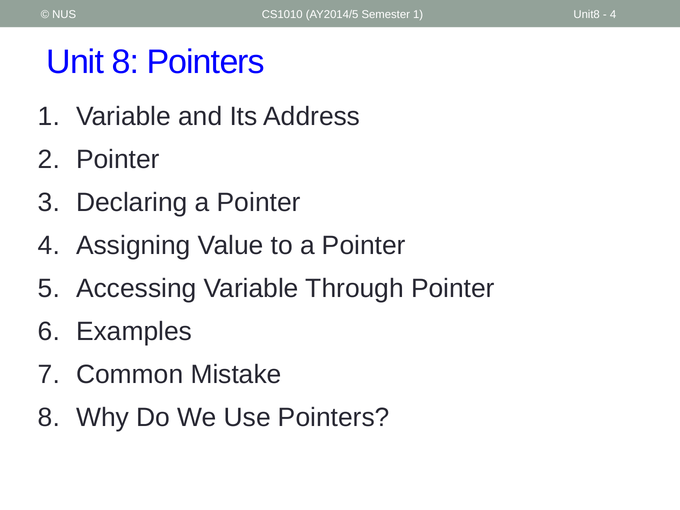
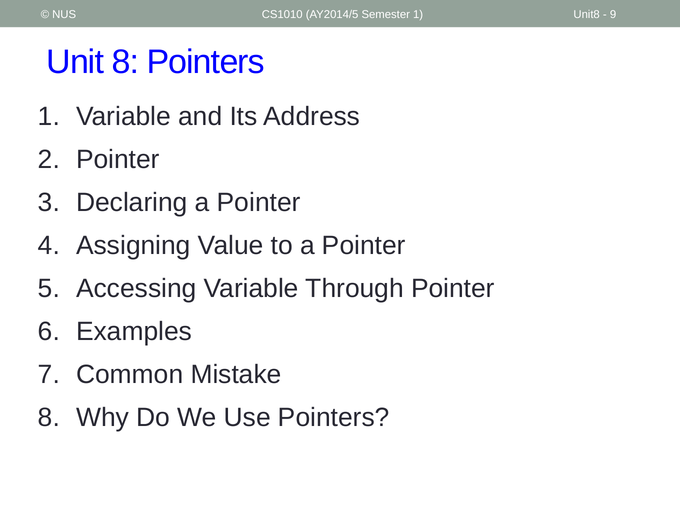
4 at (613, 14): 4 -> 9
